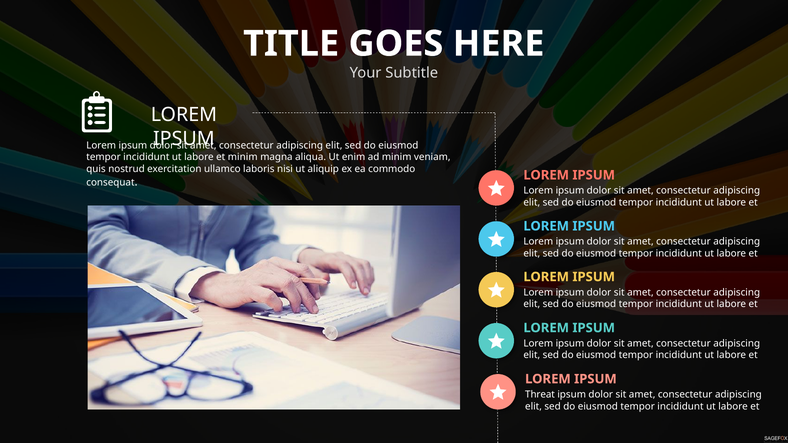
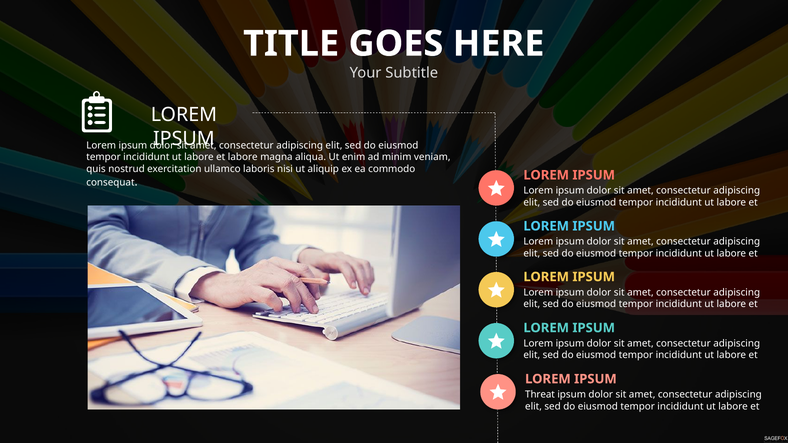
et minim: minim -> labore
